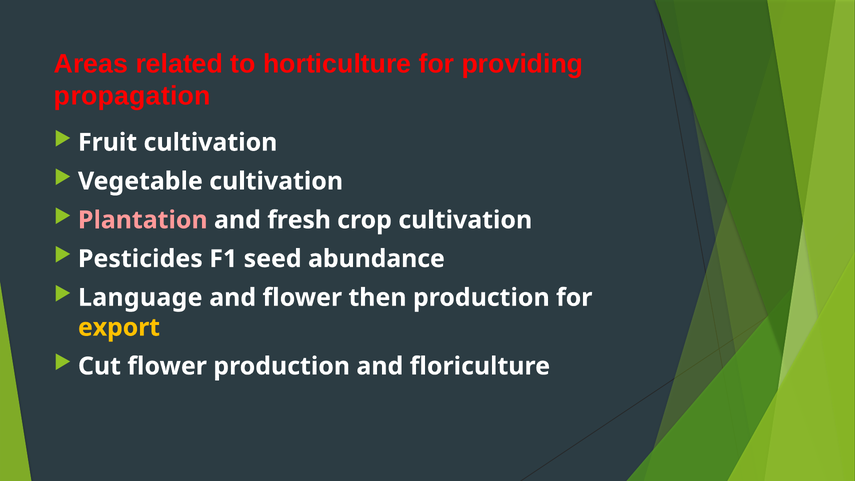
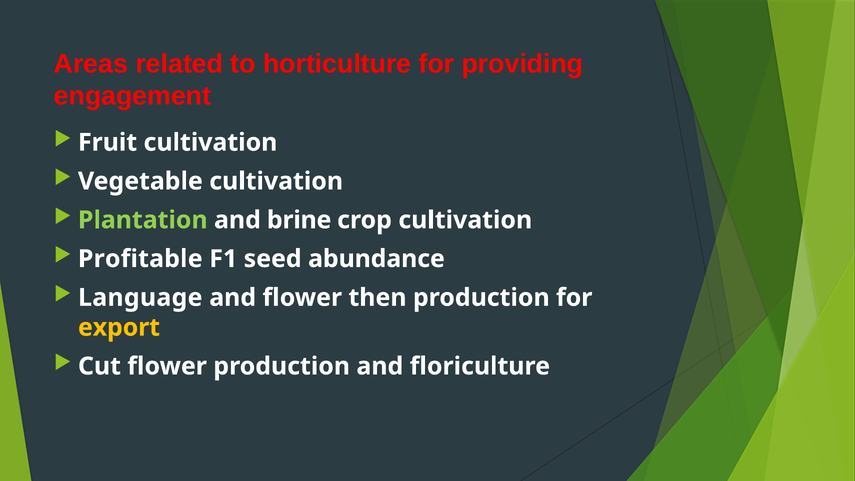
propagation: propagation -> engagement
Plantation colour: pink -> light green
fresh: fresh -> brine
Pesticides: Pesticides -> Profitable
